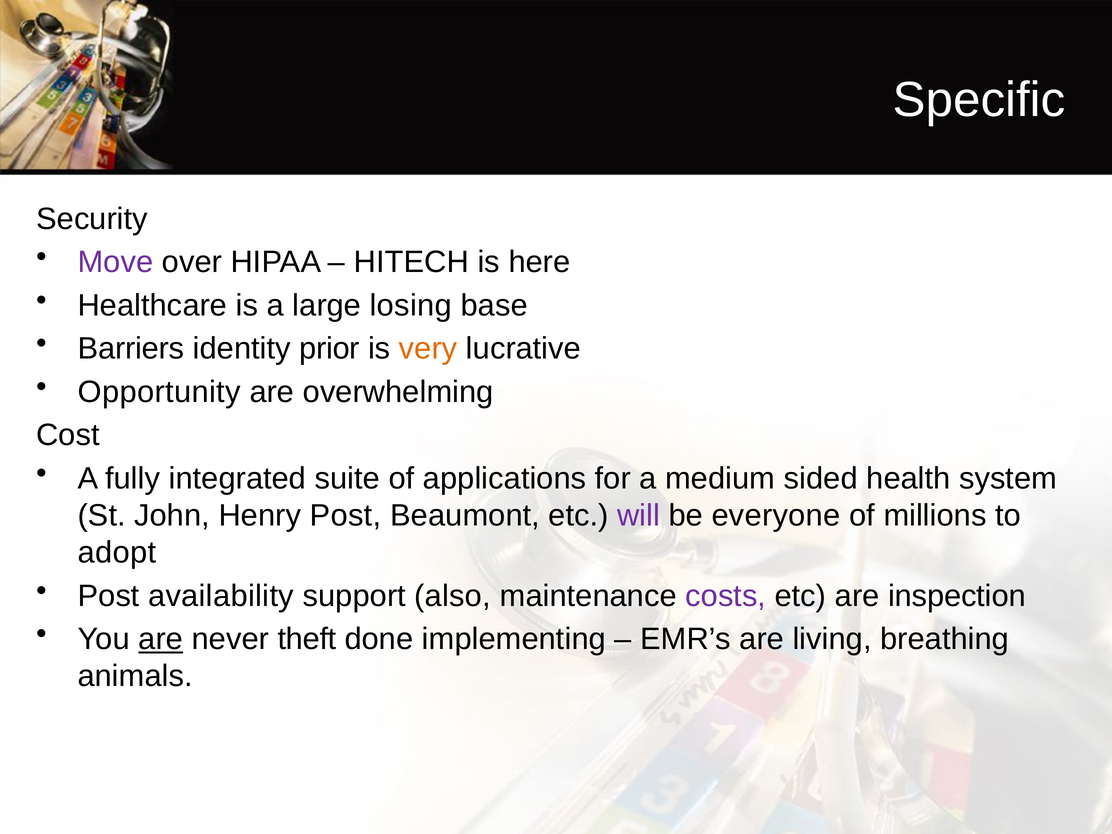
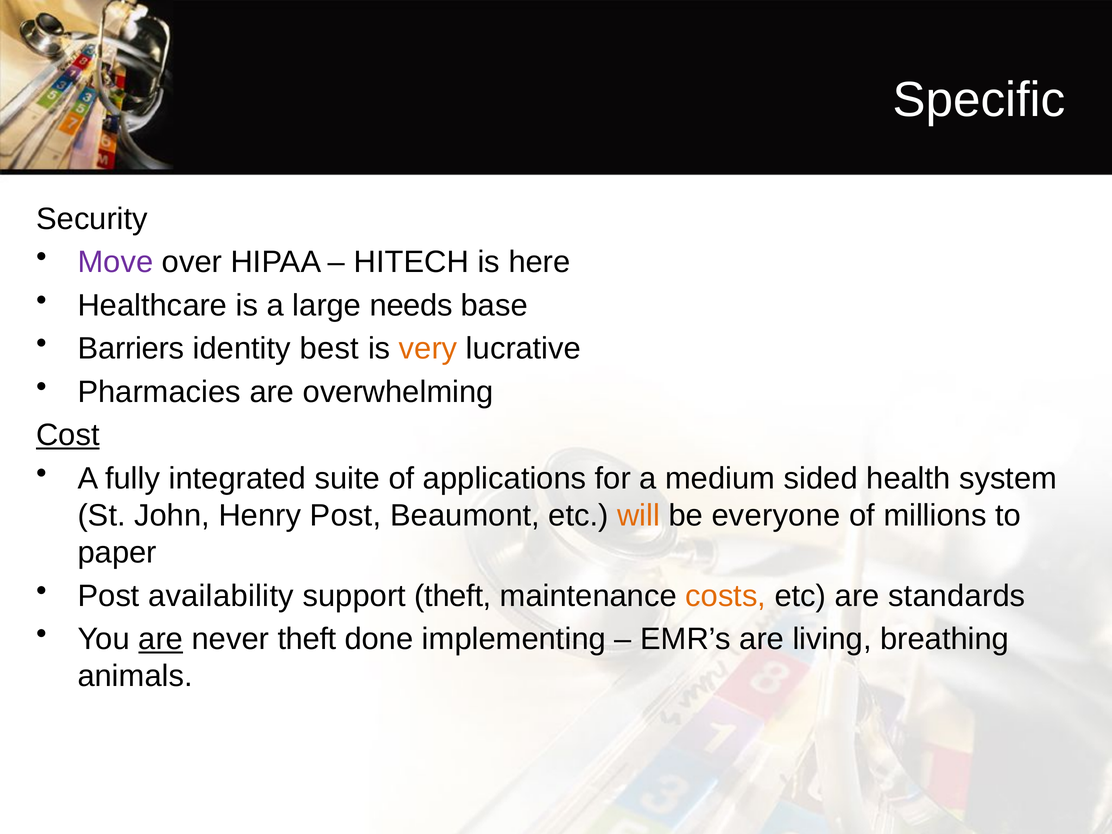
losing: losing -> needs
prior: prior -> best
Opportunity: Opportunity -> Pharmacies
Cost underline: none -> present
will colour: purple -> orange
adopt: adopt -> paper
support also: also -> theft
costs colour: purple -> orange
inspection: inspection -> standards
